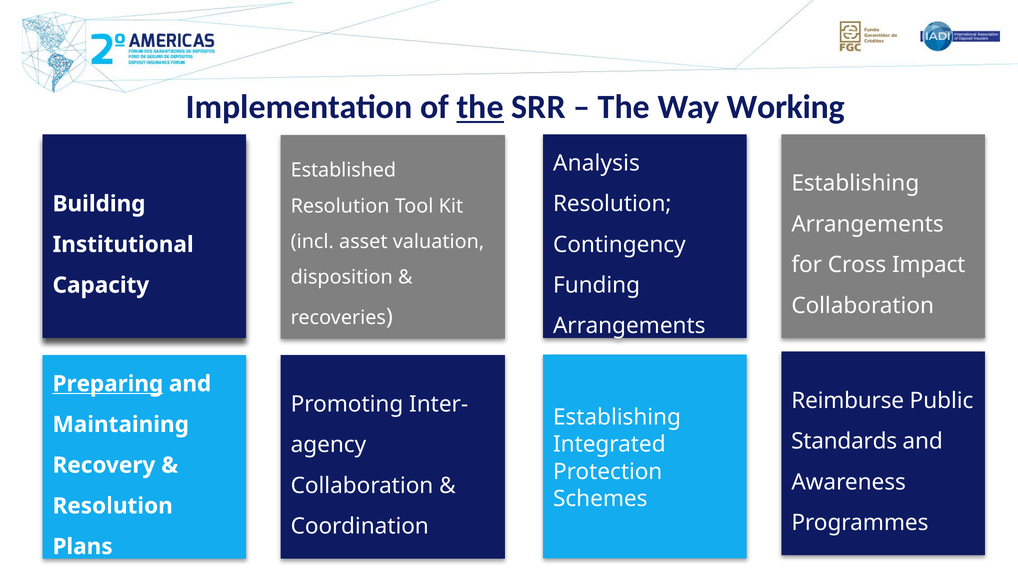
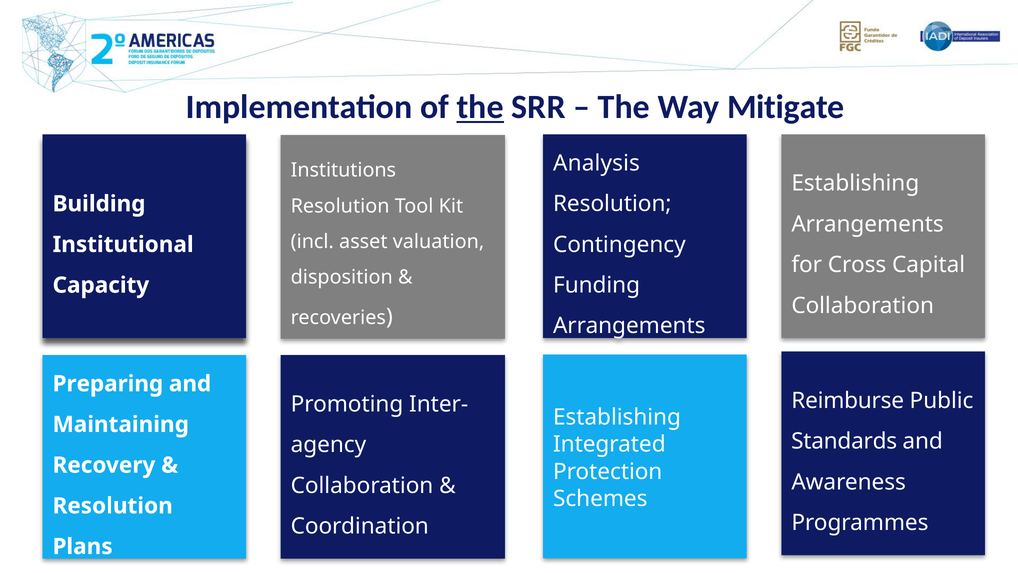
Working: Working -> Mitigate
Established: Established -> Institutions
Impact: Impact -> Capital
Preparing underline: present -> none
